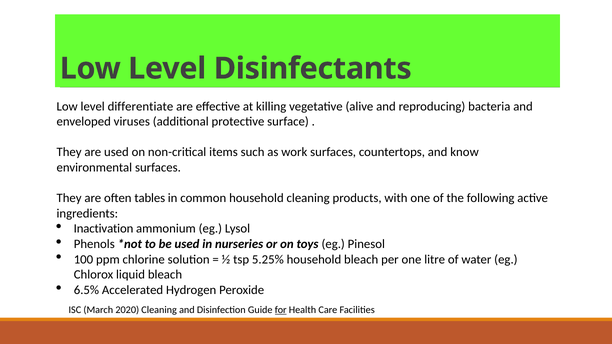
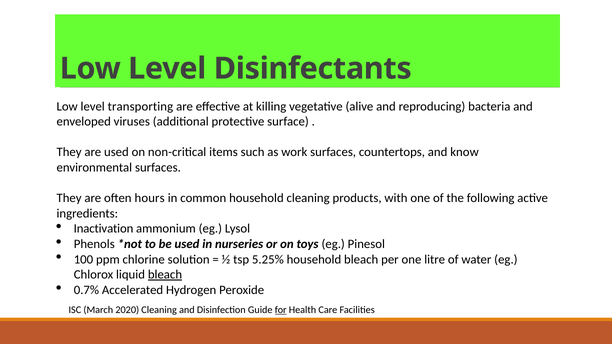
differentiate: differentiate -> transporting
tables: tables -> hours
bleach at (165, 275) underline: none -> present
6.5%: 6.5% -> 0.7%
